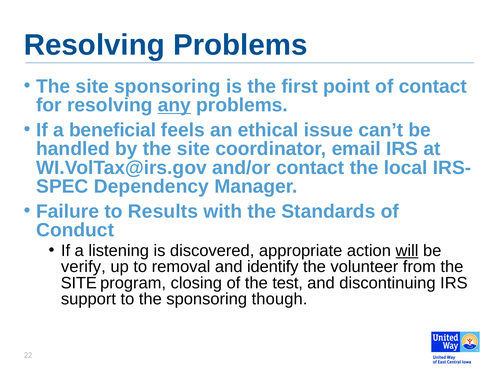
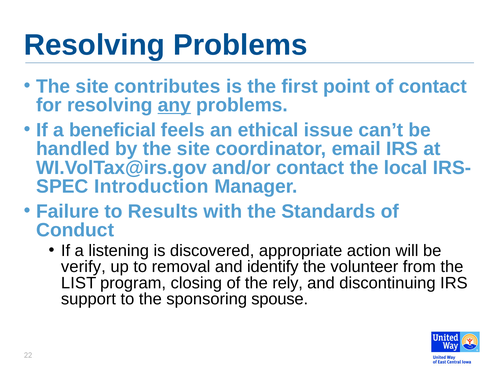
site sponsoring: sponsoring -> contributes
Dependency: Dependency -> Introduction
will underline: present -> none
SITE at (79, 282): SITE -> LIST
test: test -> rely
though: though -> spouse
